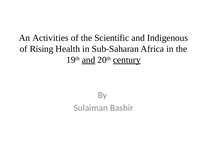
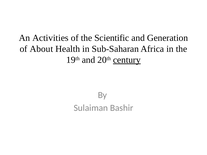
Indigenous: Indigenous -> Generation
Rising: Rising -> About
and at (89, 60) underline: present -> none
